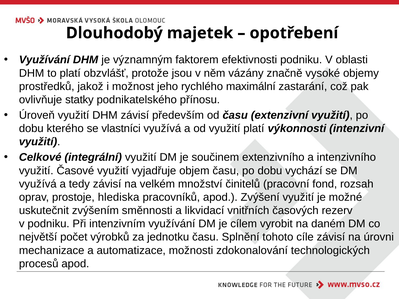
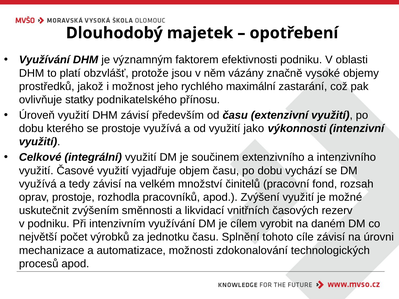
se vlastníci: vlastníci -> prostoje
využití platí: platí -> jako
hlediska: hlediska -> rozhodla
